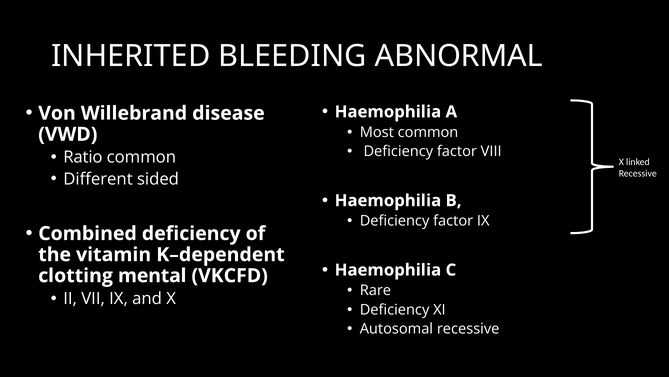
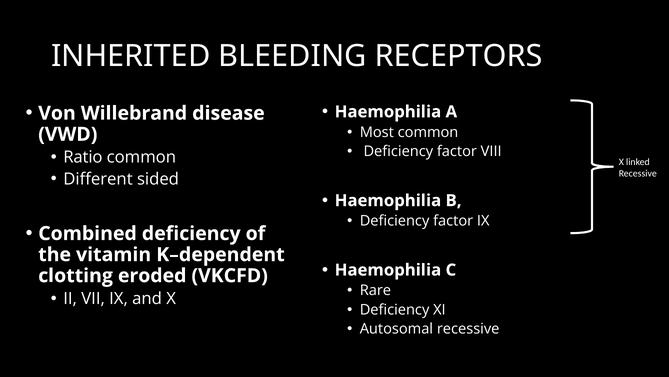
ABNORMAL: ABNORMAL -> RECEPTORS
mental: mental -> eroded
